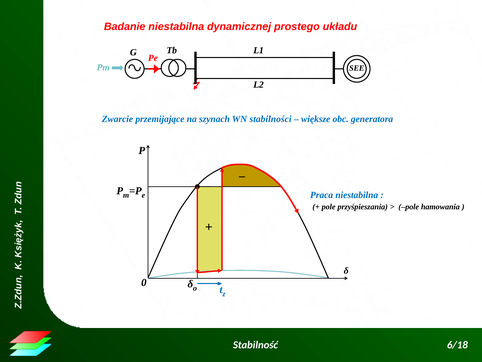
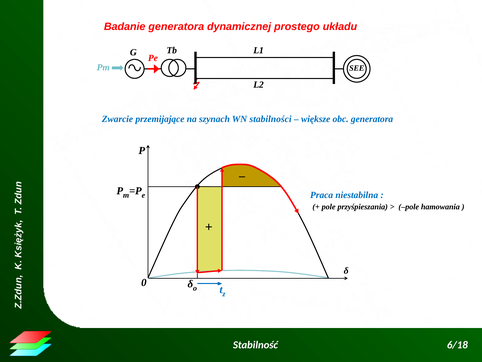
Badanie niestabilna: niestabilna -> generatora
